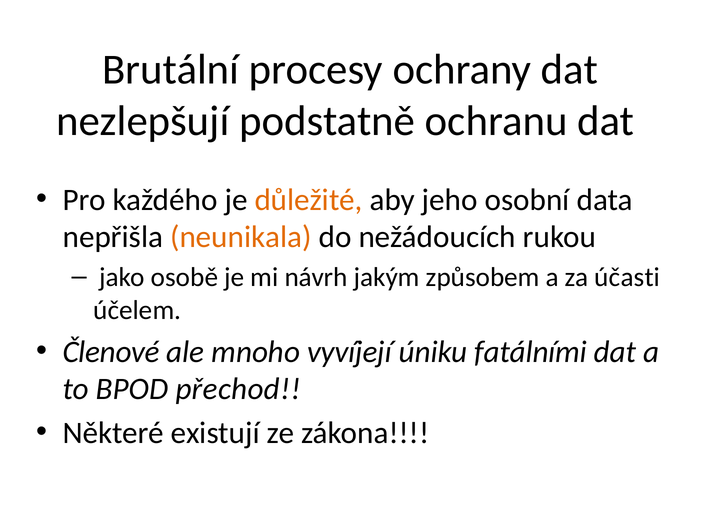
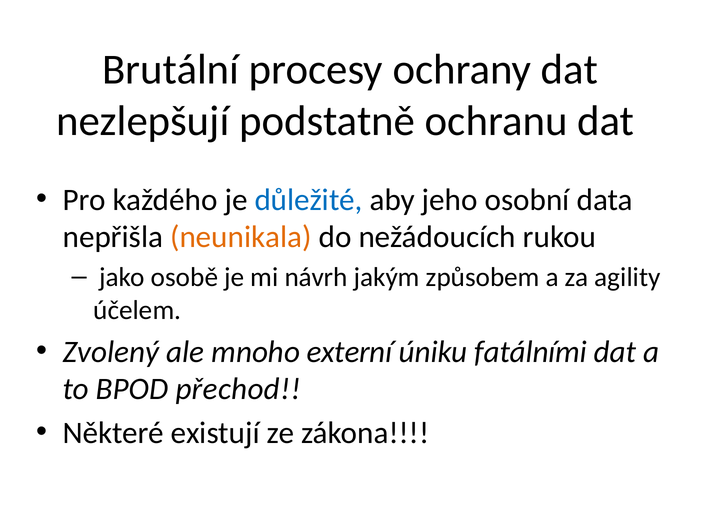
důležité colour: orange -> blue
účasti: účasti -> agility
Členové: Členové -> Zvolený
vyvíjejí: vyvíjejí -> externí
